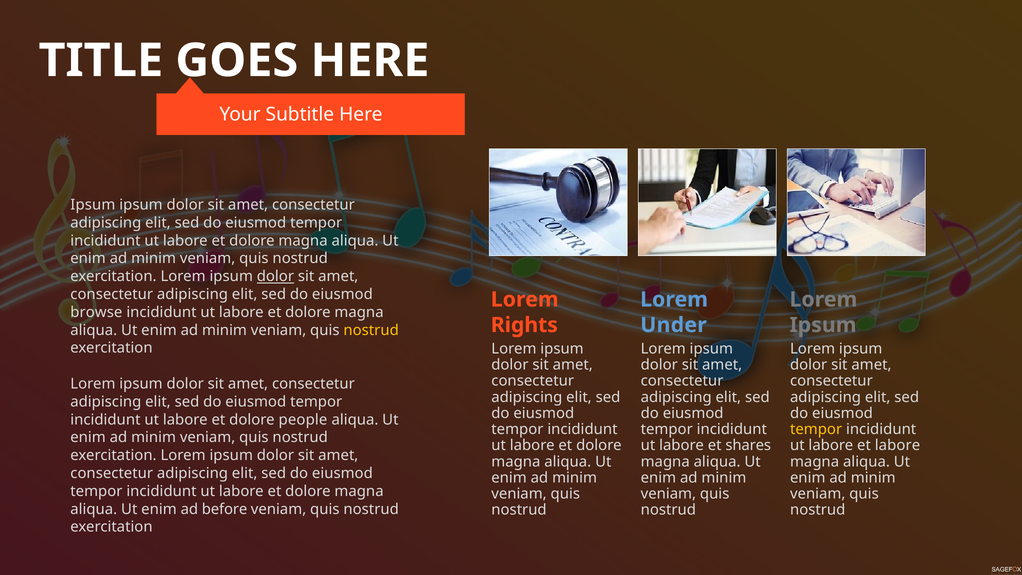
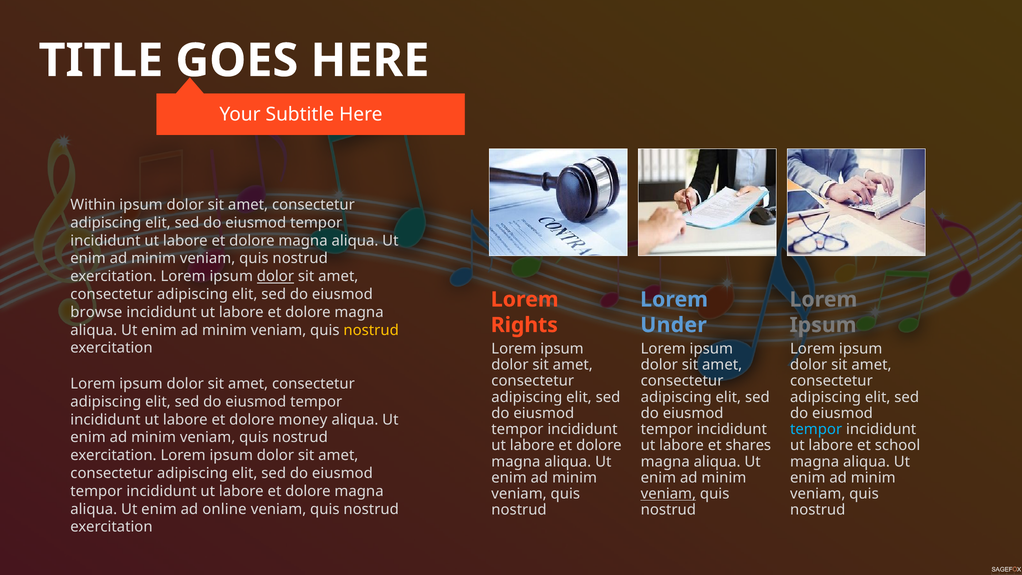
Ipsum at (93, 205): Ipsum -> Within
people: people -> money
tempor at (816, 429) colour: yellow -> light blue
et labore: labore -> school
veniam at (668, 494) underline: none -> present
before: before -> online
